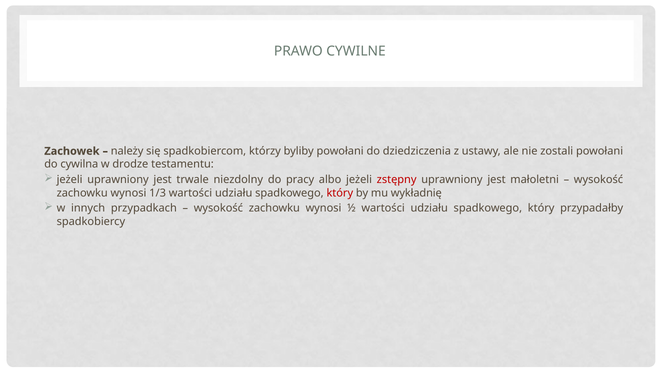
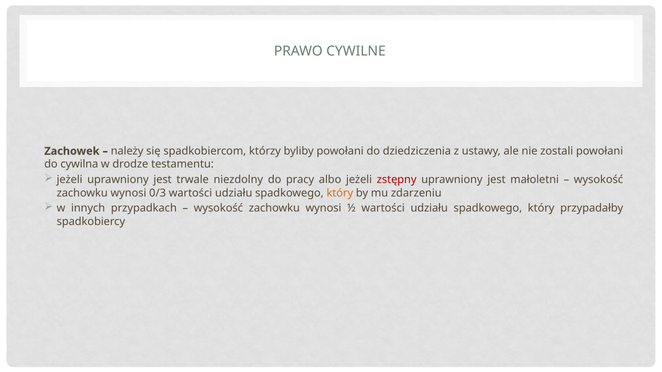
1/3: 1/3 -> 0/3
który at (340, 193) colour: red -> orange
wykładnię: wykładnię -> zdarzeniu
